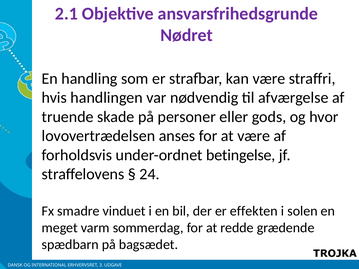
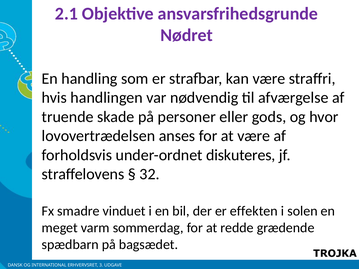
betingelse: betingelse -> diskuteres
24: 24 -> 32
